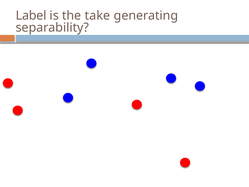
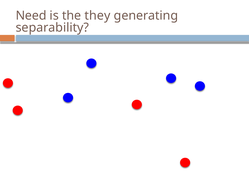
Label: Label -> Need
take: take -> they
